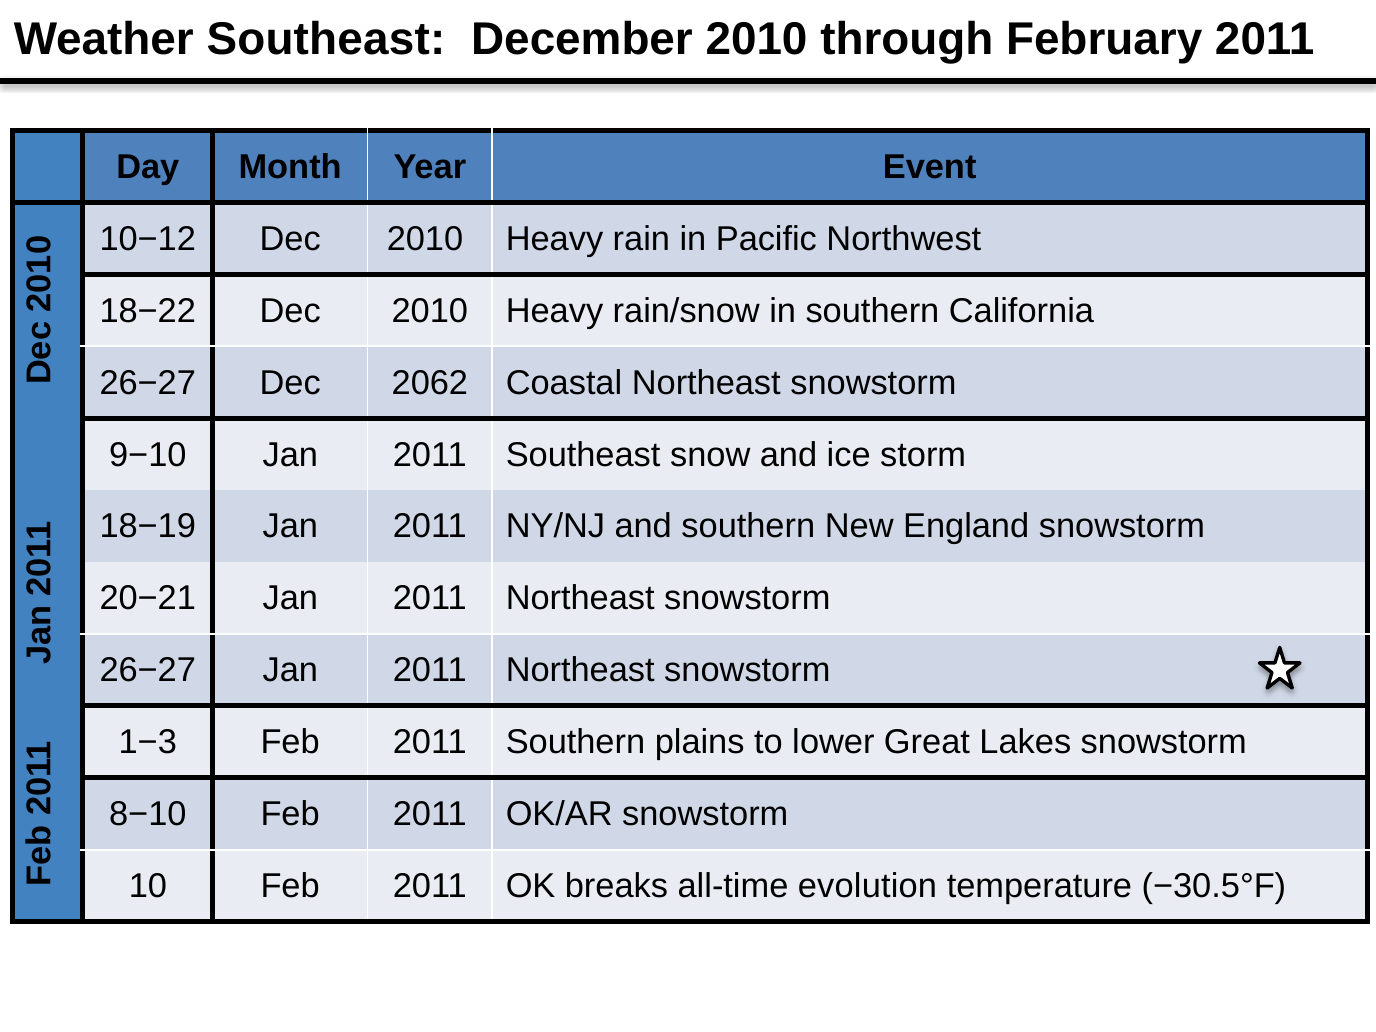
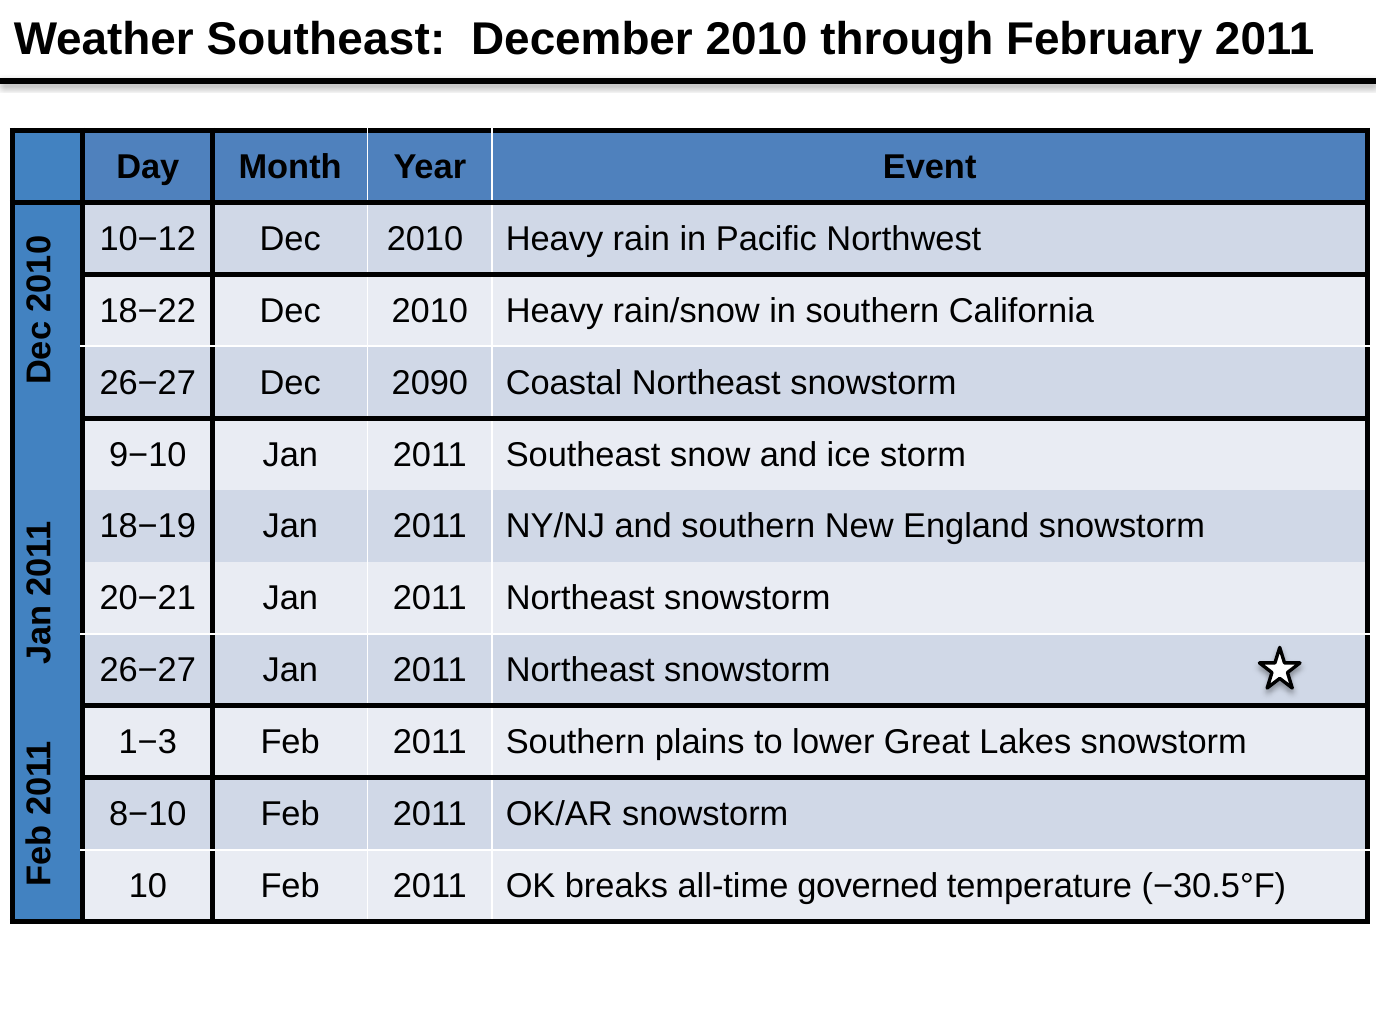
2062: 2062 -> 2090
evolution: evolution -> governed
